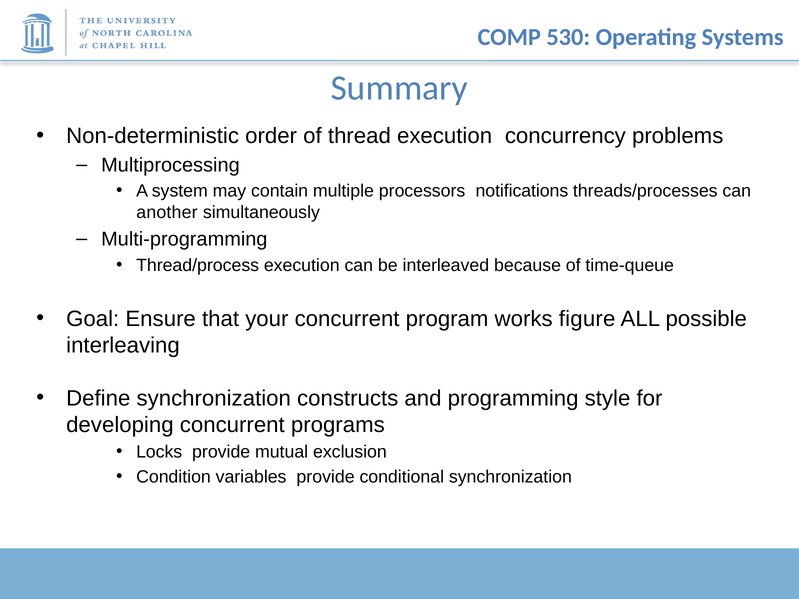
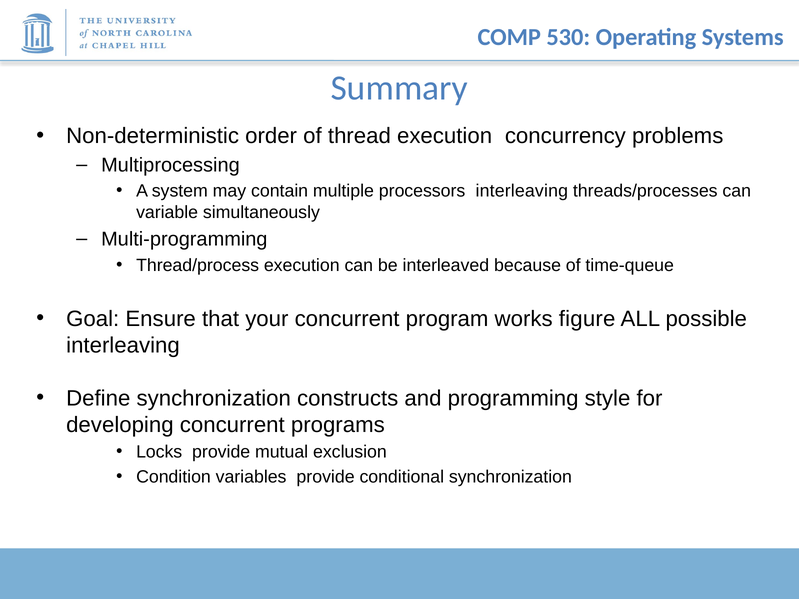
notifications at (522, 191): notifications -> interleaving
another: another -> variable
